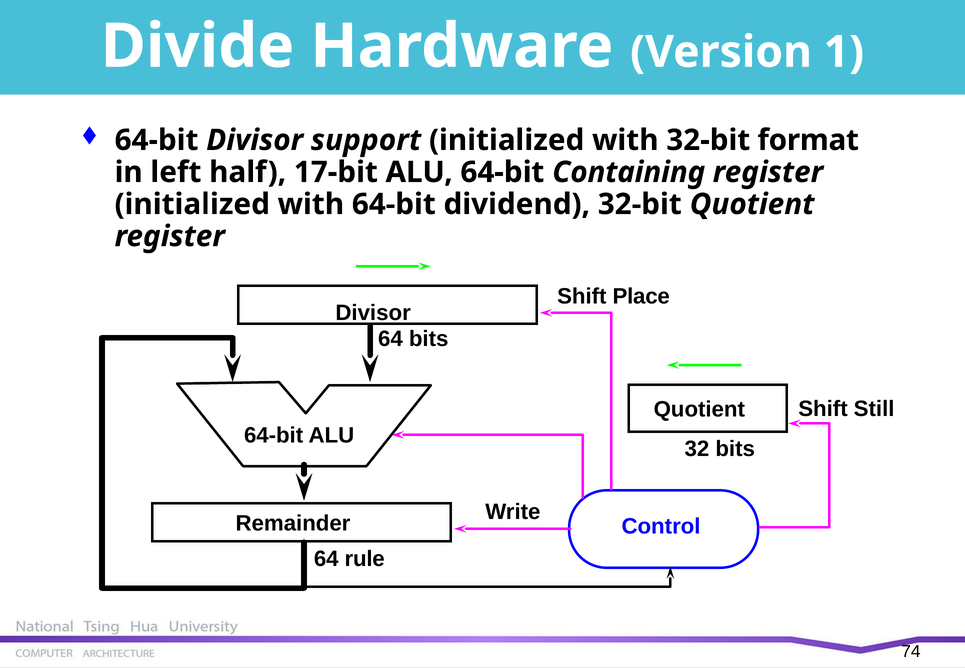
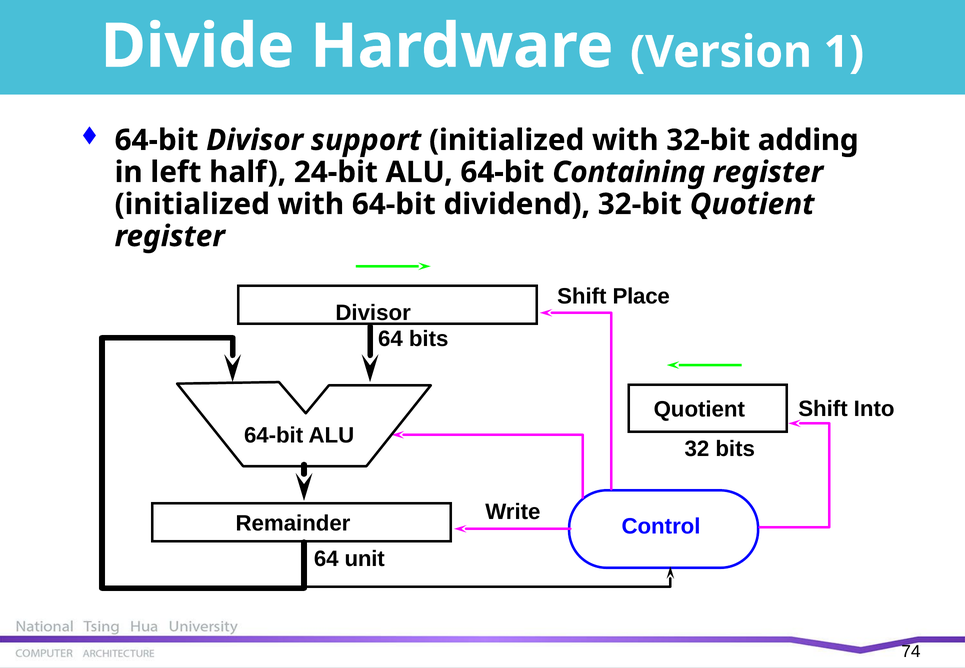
format: format -> adding
17-bit: 17-bit -> 24-bit
Still: Still -> Into
rule: rule -> unit
